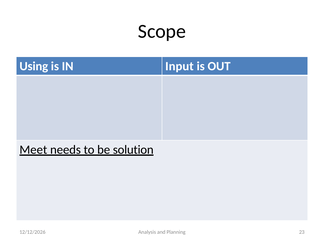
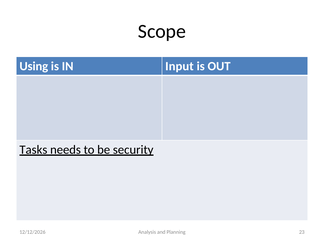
Meet: Meet -> Tasks
solution: solution -> security
